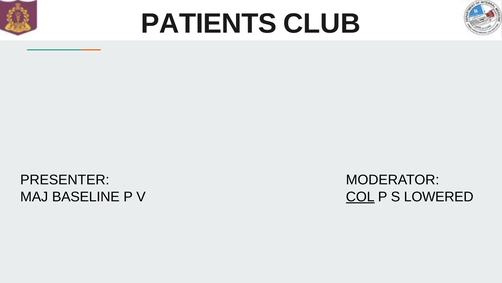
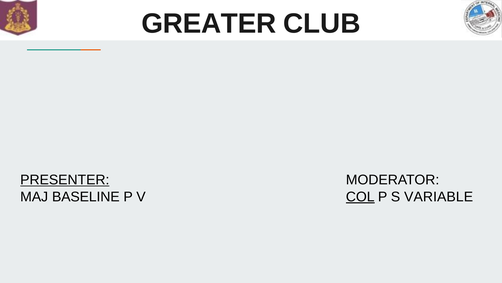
PATIENTS: PATIENTS -> GREATER
PRESENTER underline: none -> present
LOWERED: LOWERED -> VARIABLE
